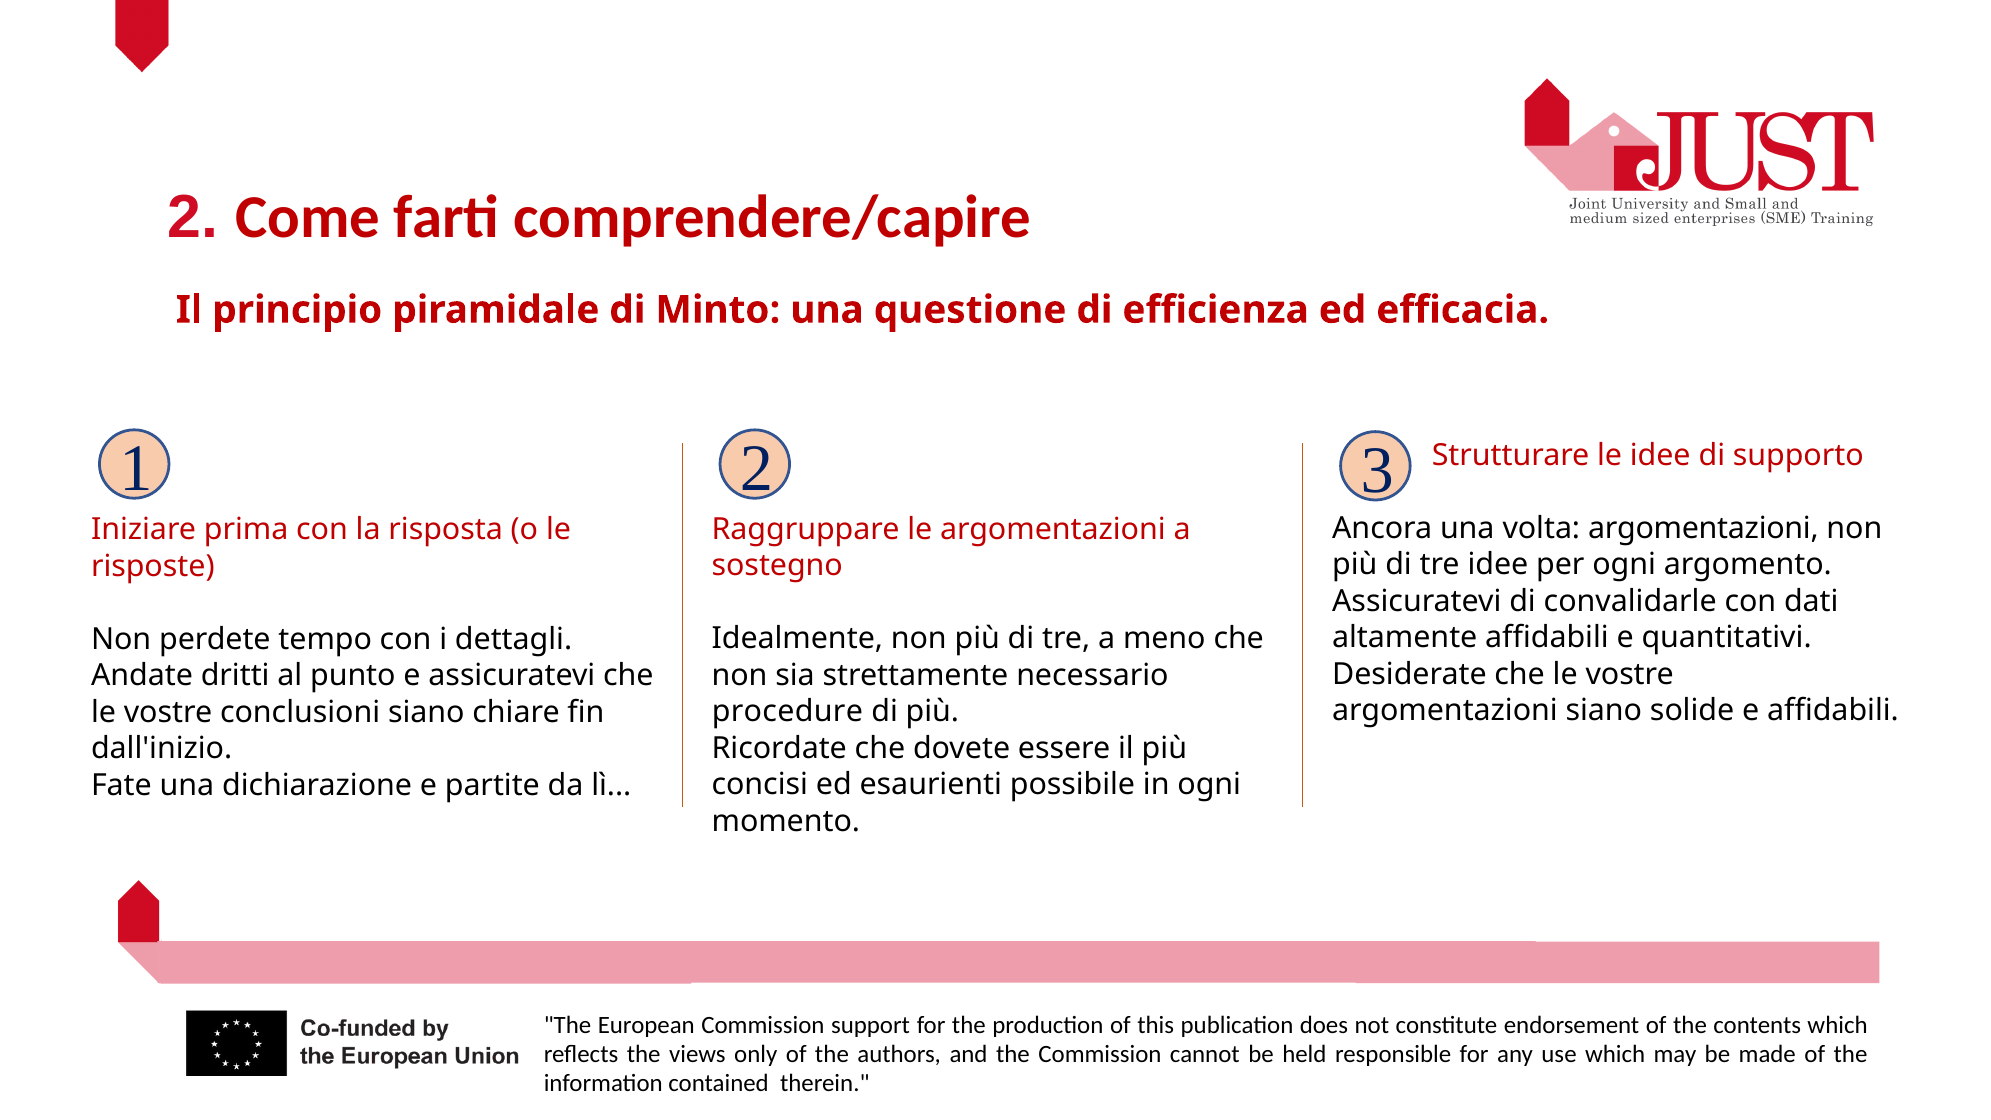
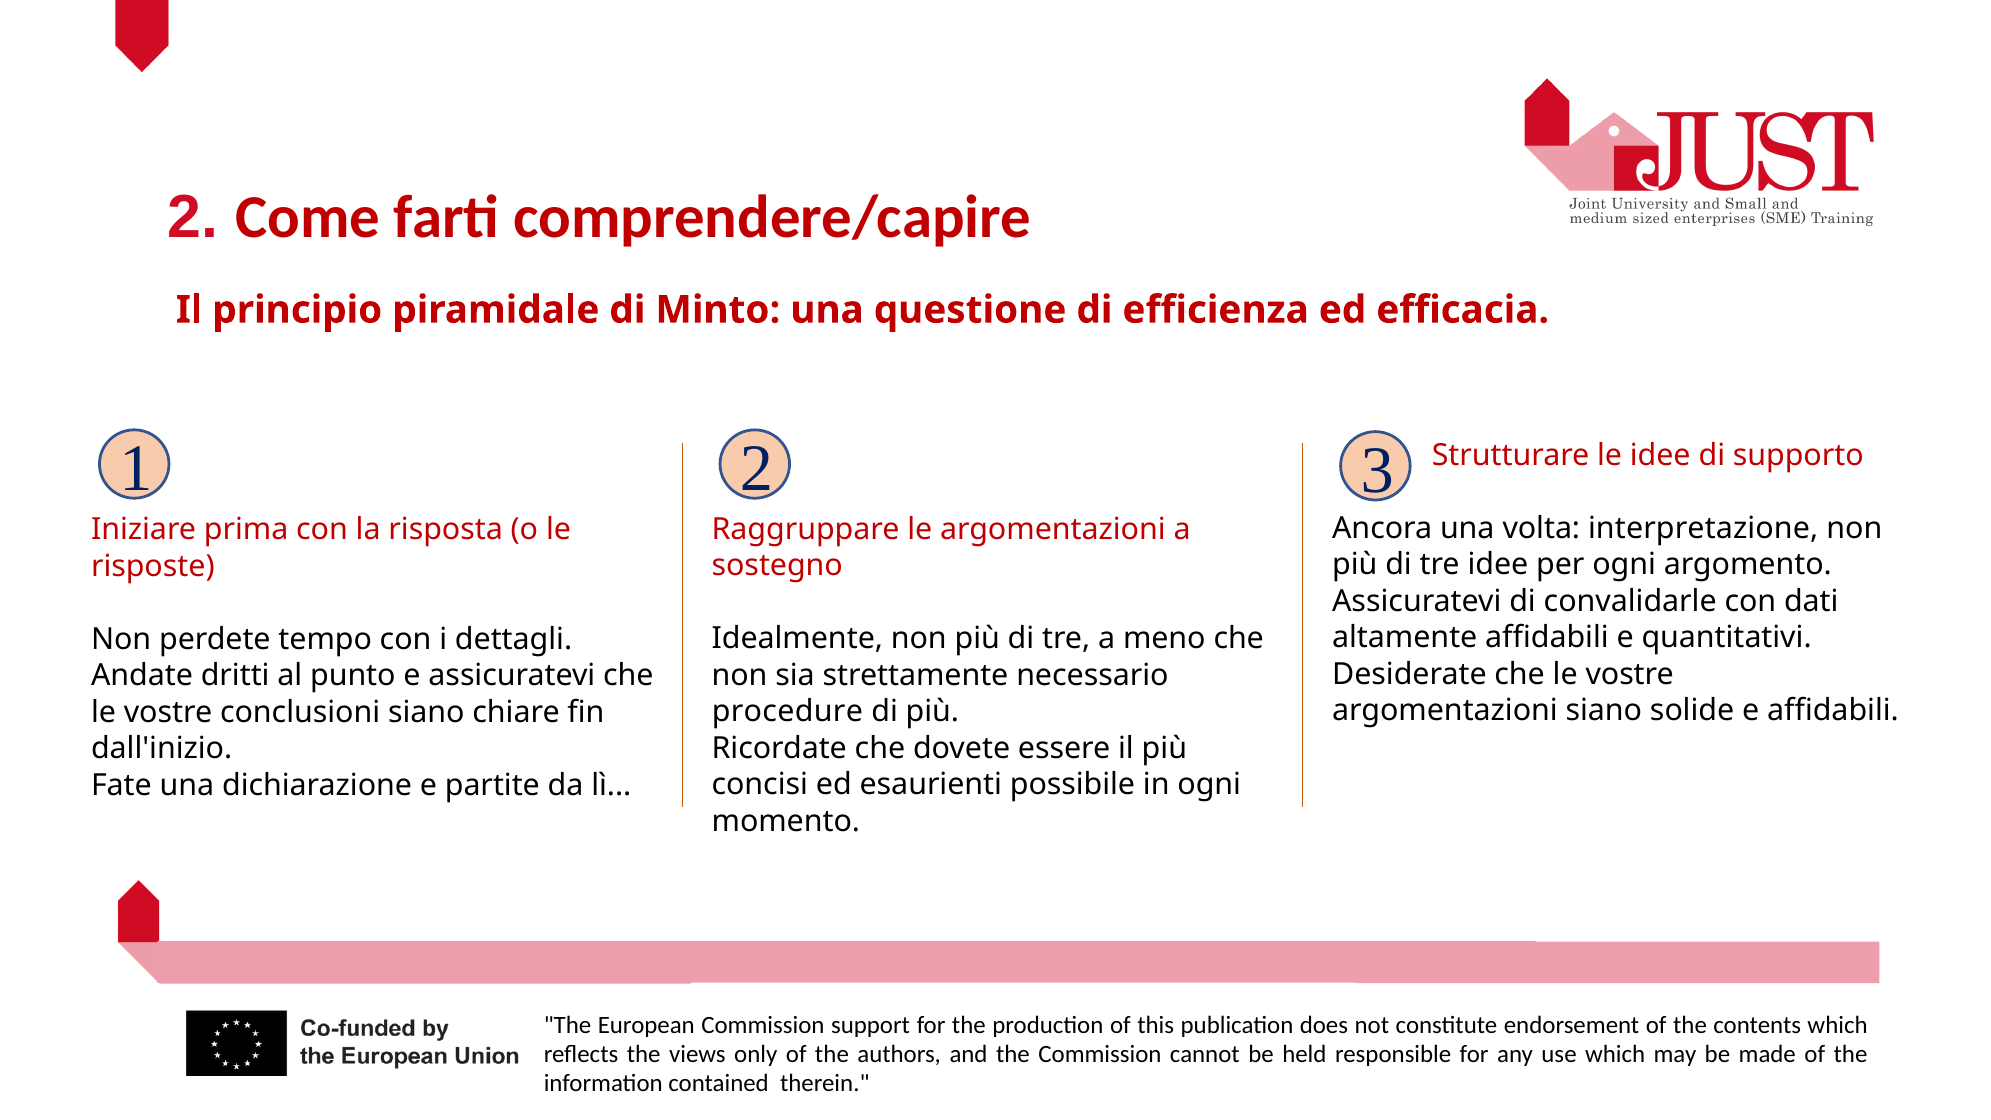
volta argomentazioni: argomentazioni -> interpretazione
